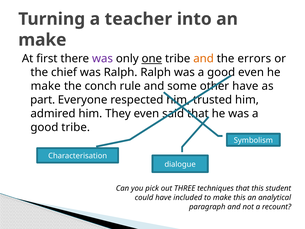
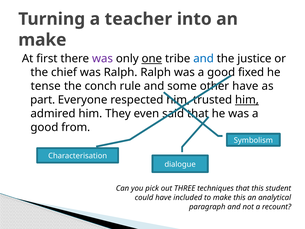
and at (204, 59) colour: orange -> blue
errors: errors -> justice
even at (251, 72): even -> fixed
make at (46, 86): make -> tense
him at (247, 100) underline: none -> present
good tribe: tribe -> from
